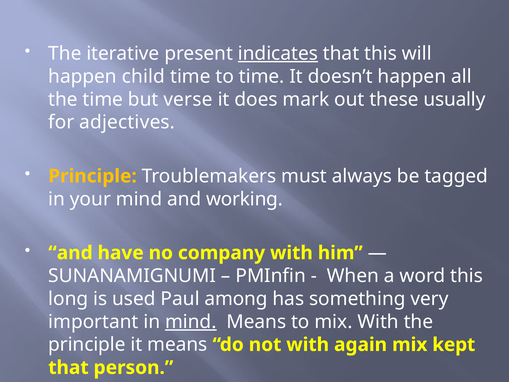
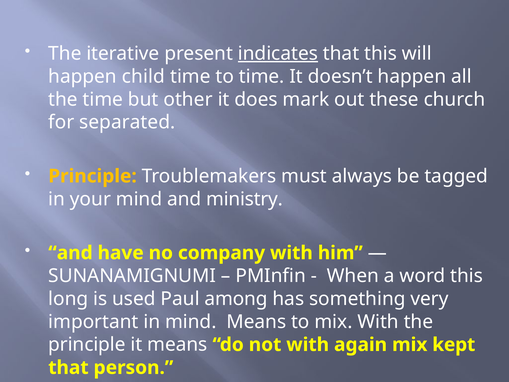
verse: verse -> other
usually: usually -> church
adjectives: adjectives -> separated
working: working -> ministry
mind at (191, 322) underline: present -> none
